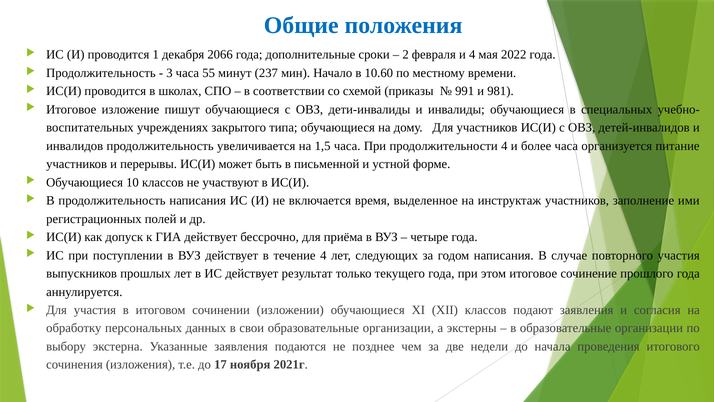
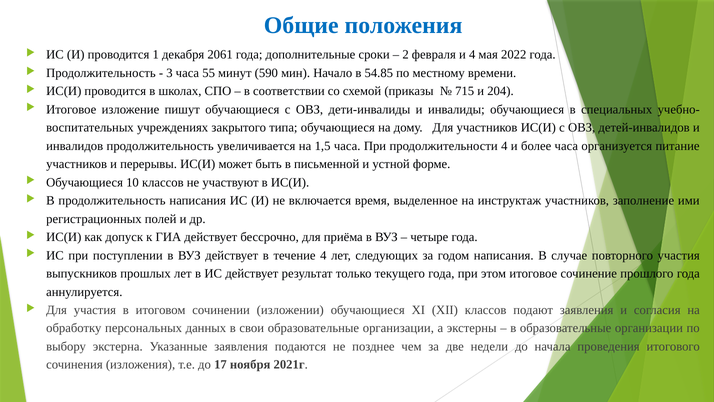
2066: 2066 -> 2061
237: 237 -> 590
10.60: 10.60 -> 54.85
991: 991 -> 715
981: 981 -> 204
